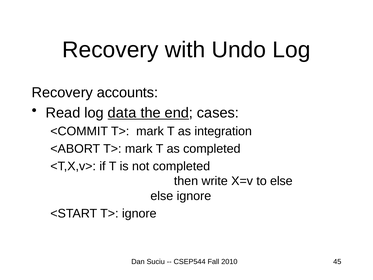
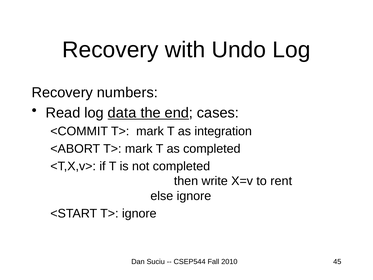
accounts: accounts -> numbers
to else: else -> rent
